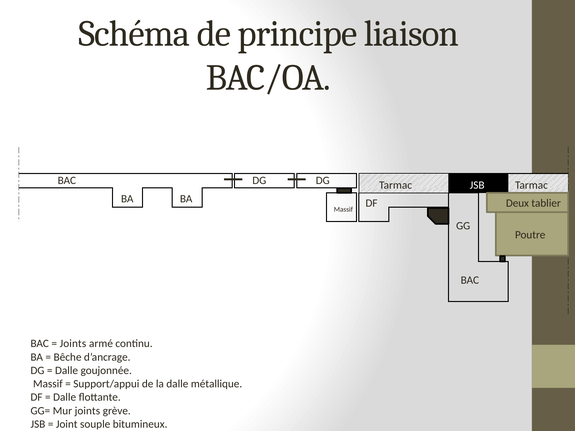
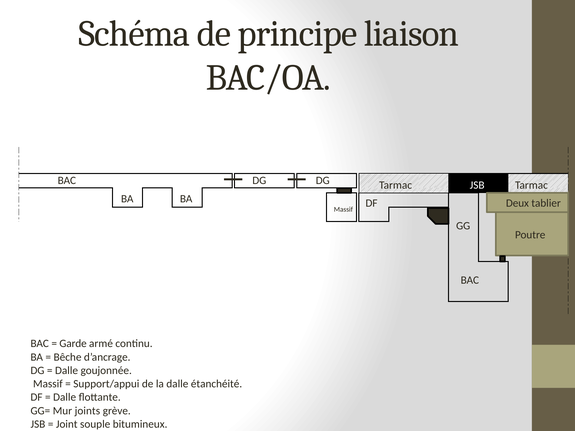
Joints at (73, 344): Joints -> Garde
métallique: métallique -> étanchéité
